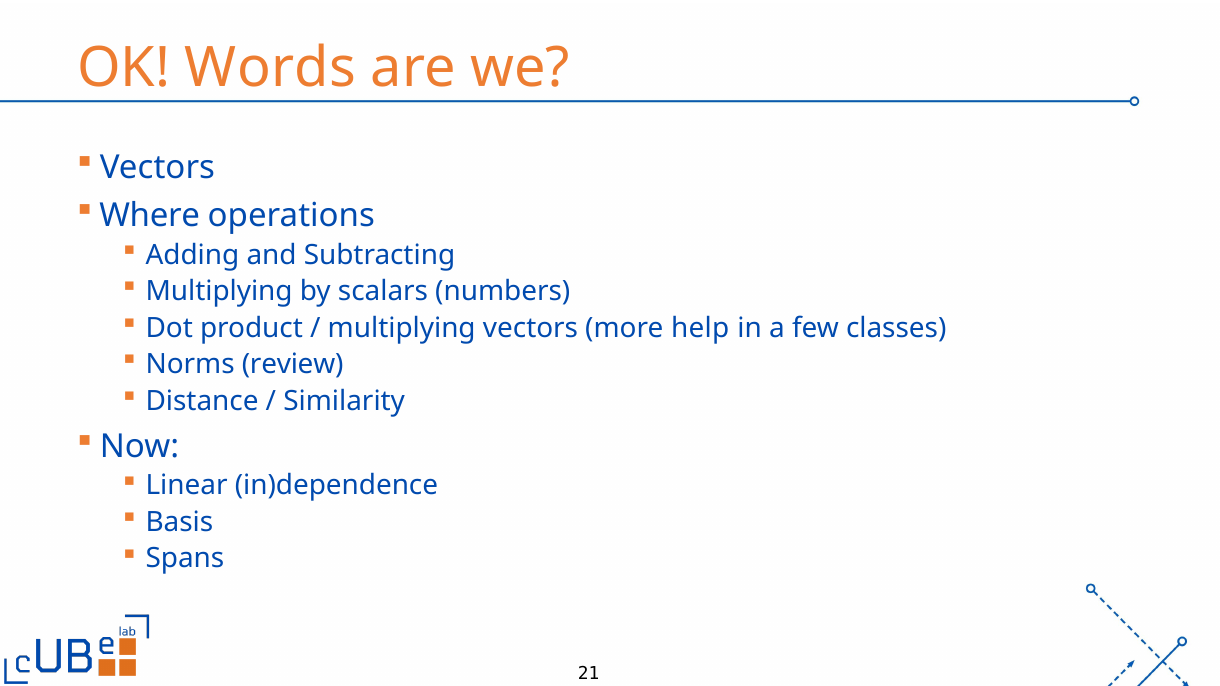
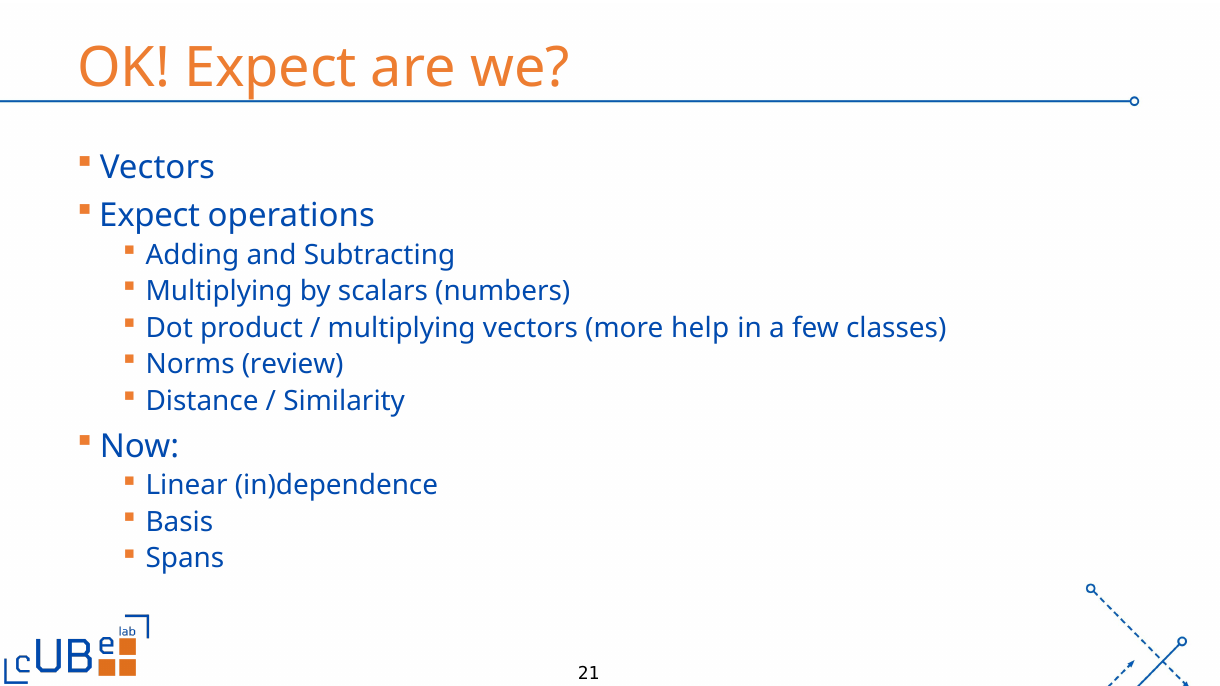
OK Words: Words -> Expect
Where at (150, 216): Where -> Expect
